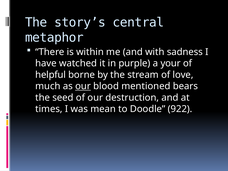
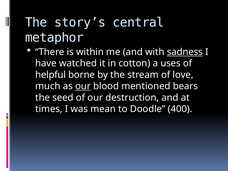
sadness underline: none -> present
purple: purple -> cotton
your: your -> uses
922: 922 -> 400
